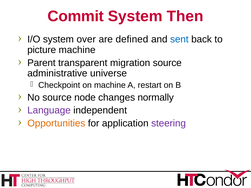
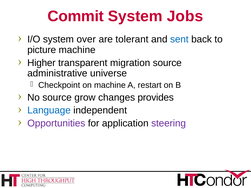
Then: Then -> Jobs
defined: defined -> tolerant
Parent: Parent -> Higher
node: node -> grow
normally: normally -> provides
Language colour: purple -> blue
Opportunities colour: orange -> purple
